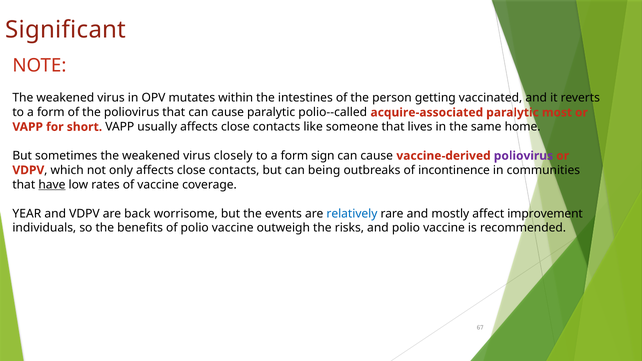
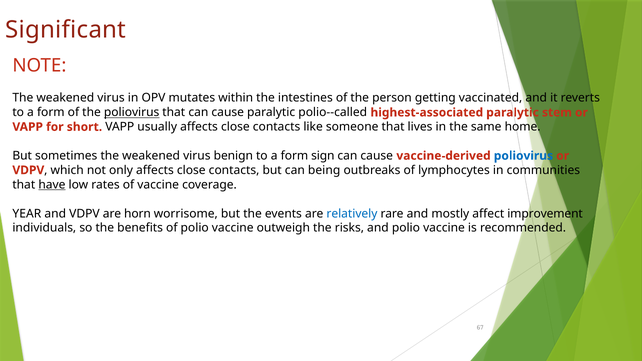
poliovirus at (132, 112) underline: none -> present
acquire-associated: acquire-associated -> highest-associated
most: most -> stem
closely: closely -> benign
poliovirus at (523, 156) colour: purple -> blue
incontinence: incontinence -> lymphocytes
back: back -> horn
